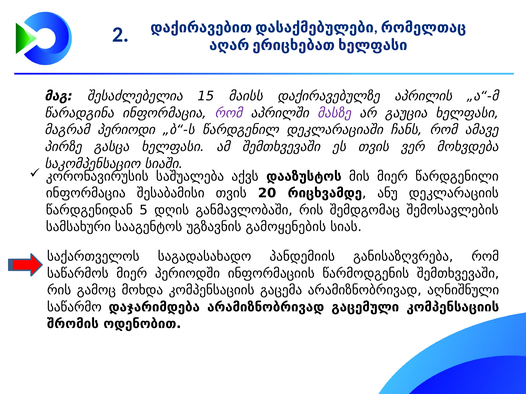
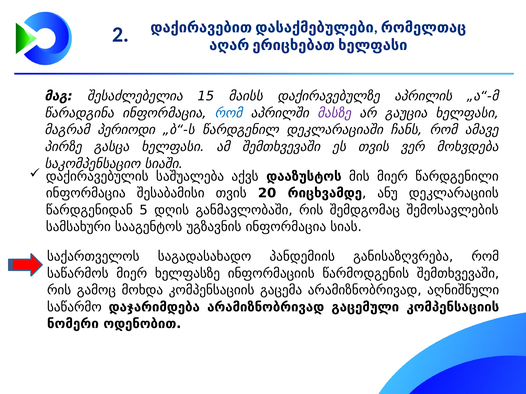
რომ at (229, 113) colour: purple -> blue
კორონავირუსის: კორონავირუსის -> დაქირავებულის
უგზავნის გამოყენების: გამოყენების -> ინფორმაცია
პერიოდში: პერიოდში -> ხელფასზე
შრომის: შრომის -> ნომერი
